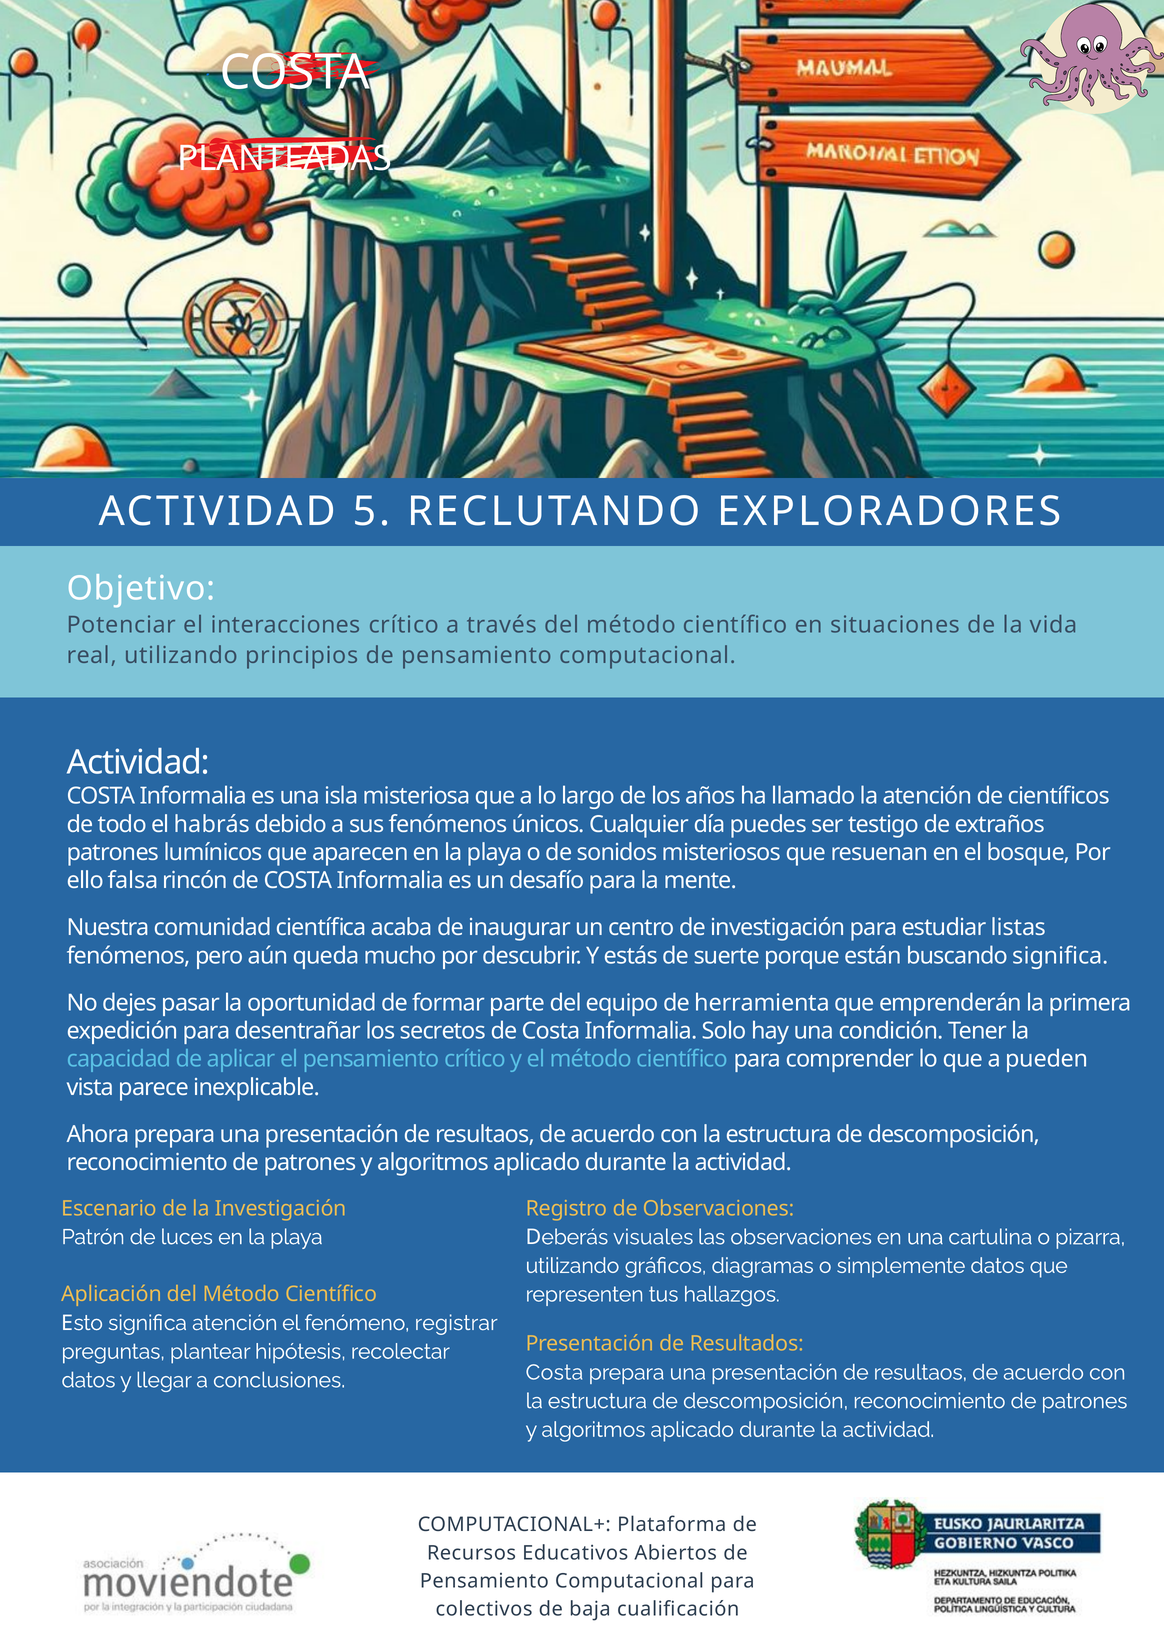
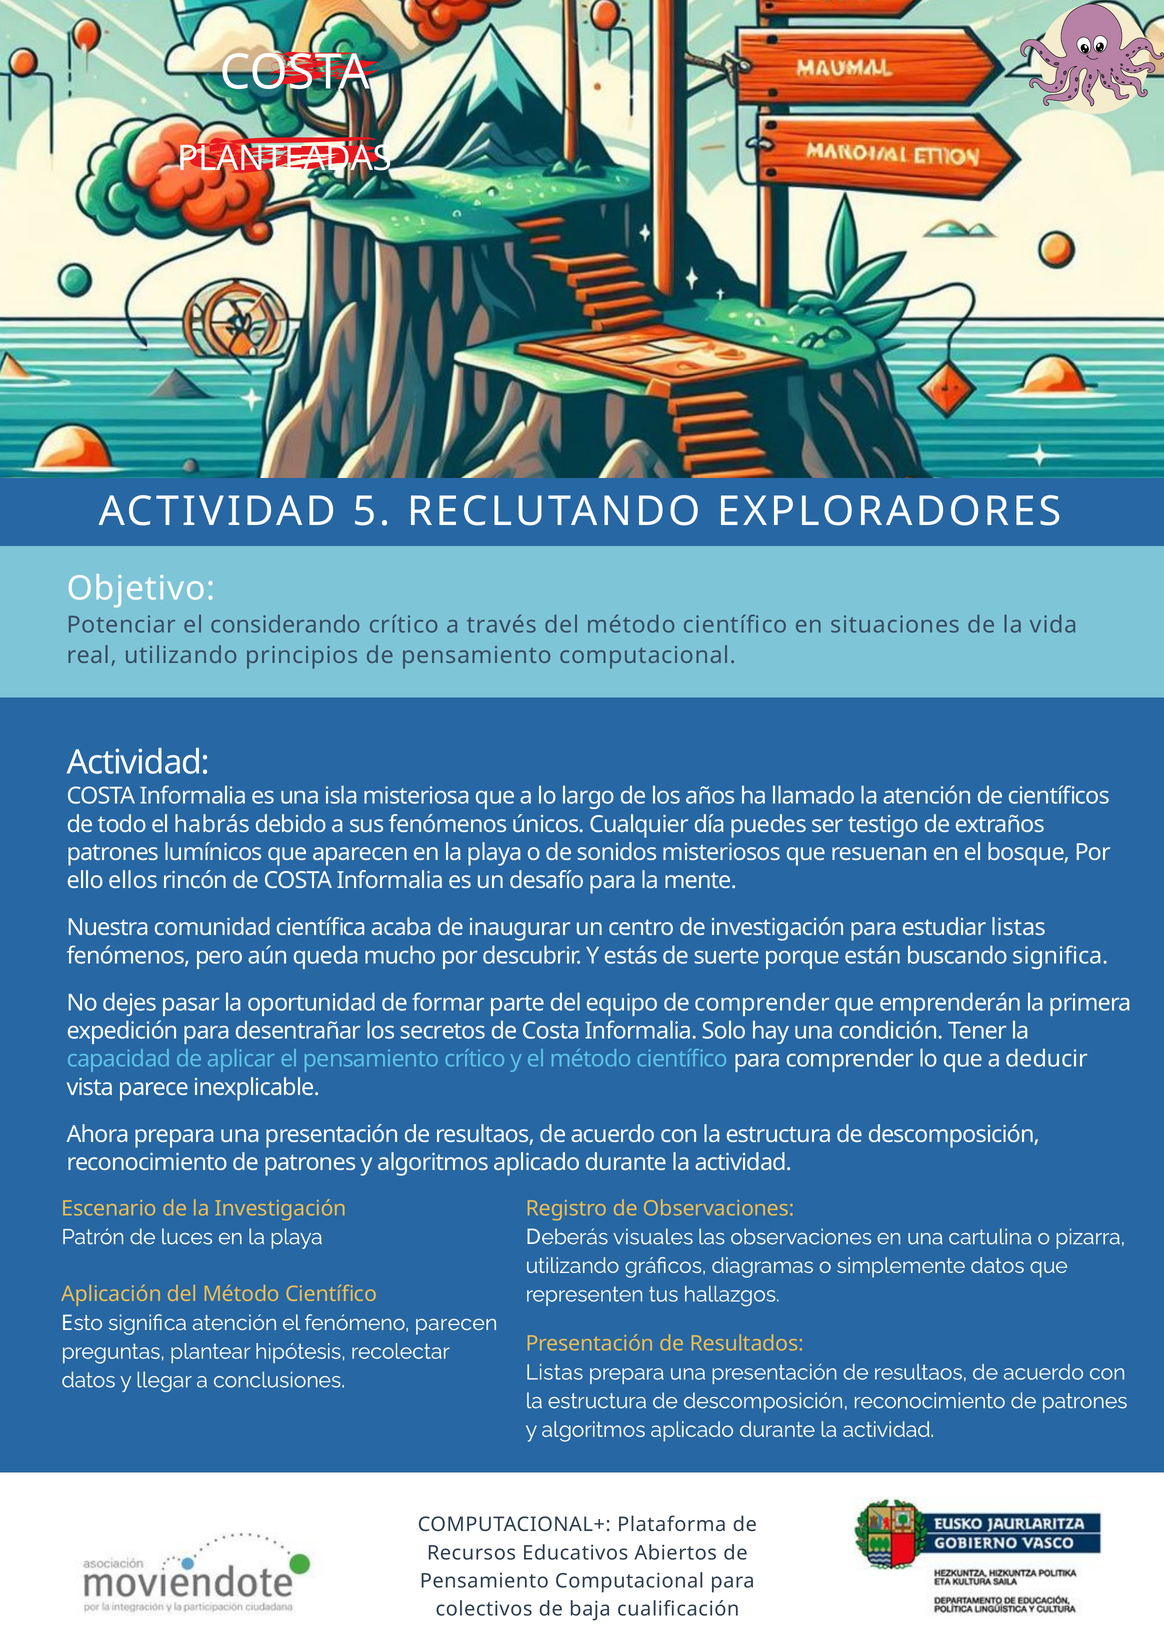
interacciones: interacciones -> considerando
falsa: falsa -> ellos
de herramienta: herramienta -> comprender
pueden: pueden -> deducir
registrar: registrar -> parecen
Costa at (554, 1372): Costa -> Listas
